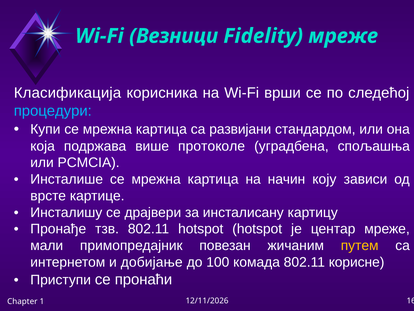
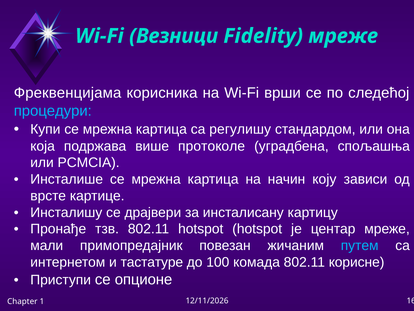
Класификација: Класификација -> Фреквенцијама
развијани: развијани -> регулишу
путем colour: yellow -> light blue
добијање: добијање -> тастатуре
пронаћи: пронаћи -> опционе
